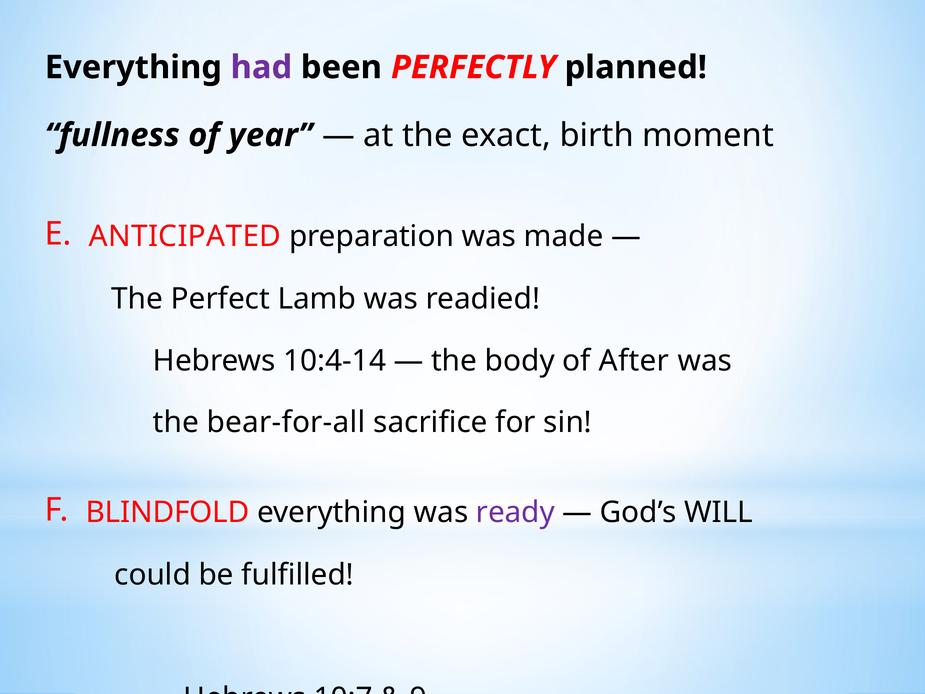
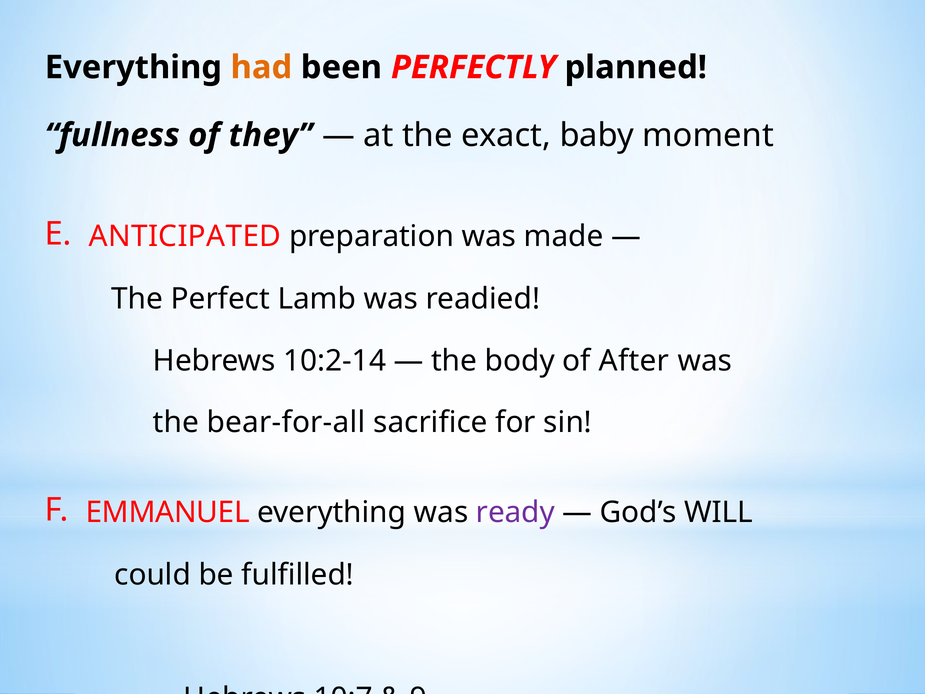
had colour: purple -> orange
year: year -> they
birth: birth -> baby
10:4-14: 10:4-14 -> 10:2-14
BLINDFOLD: BLINDFOLD -> EMMANUEL
